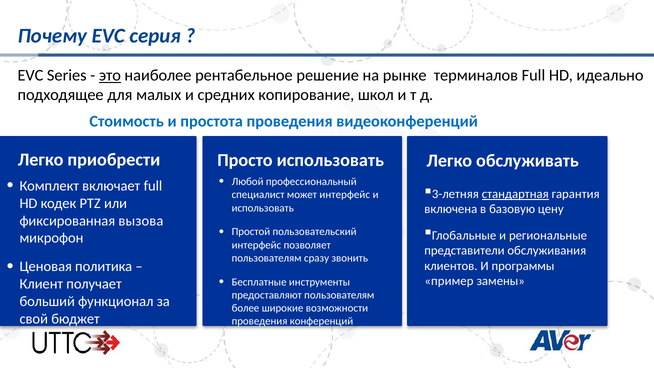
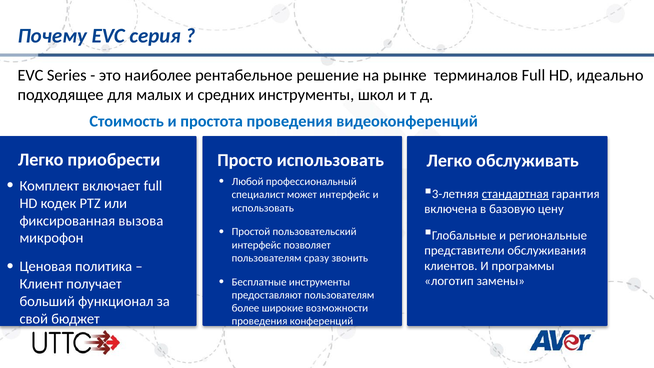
это underline: present -> none
средних копирование: копирование -> инструменты
пример: пример -> логотип
